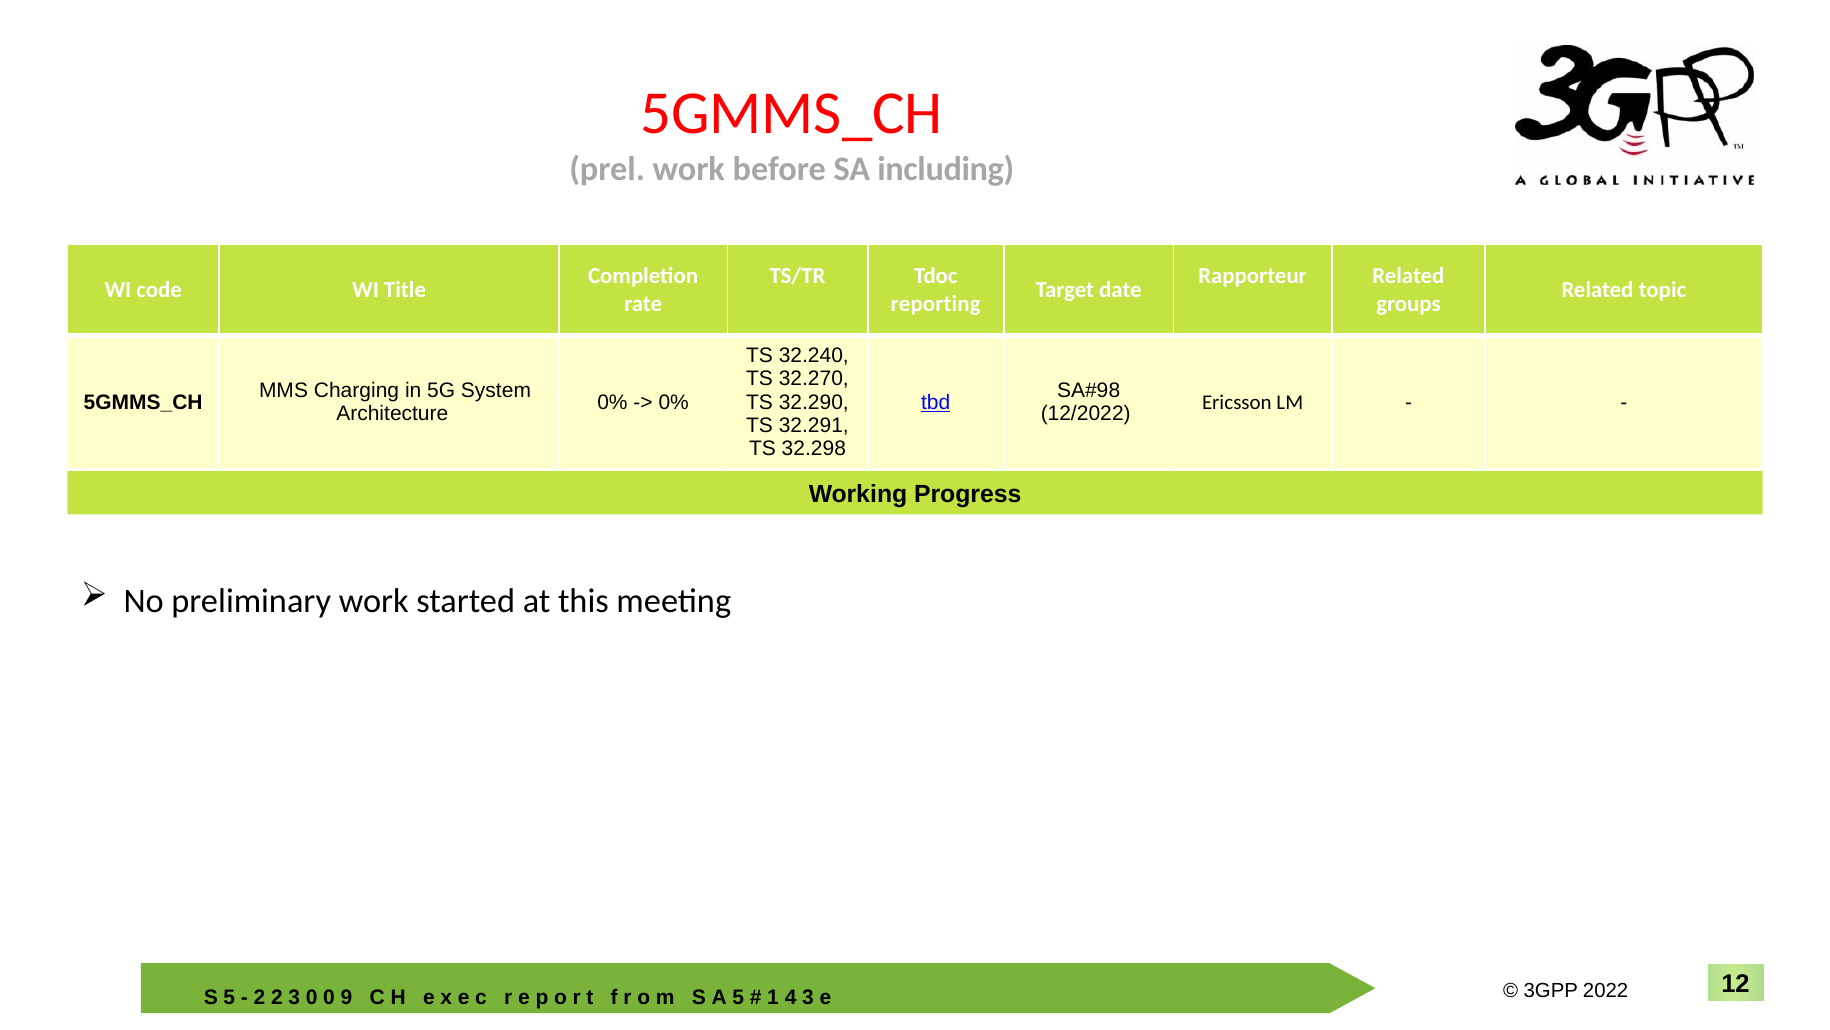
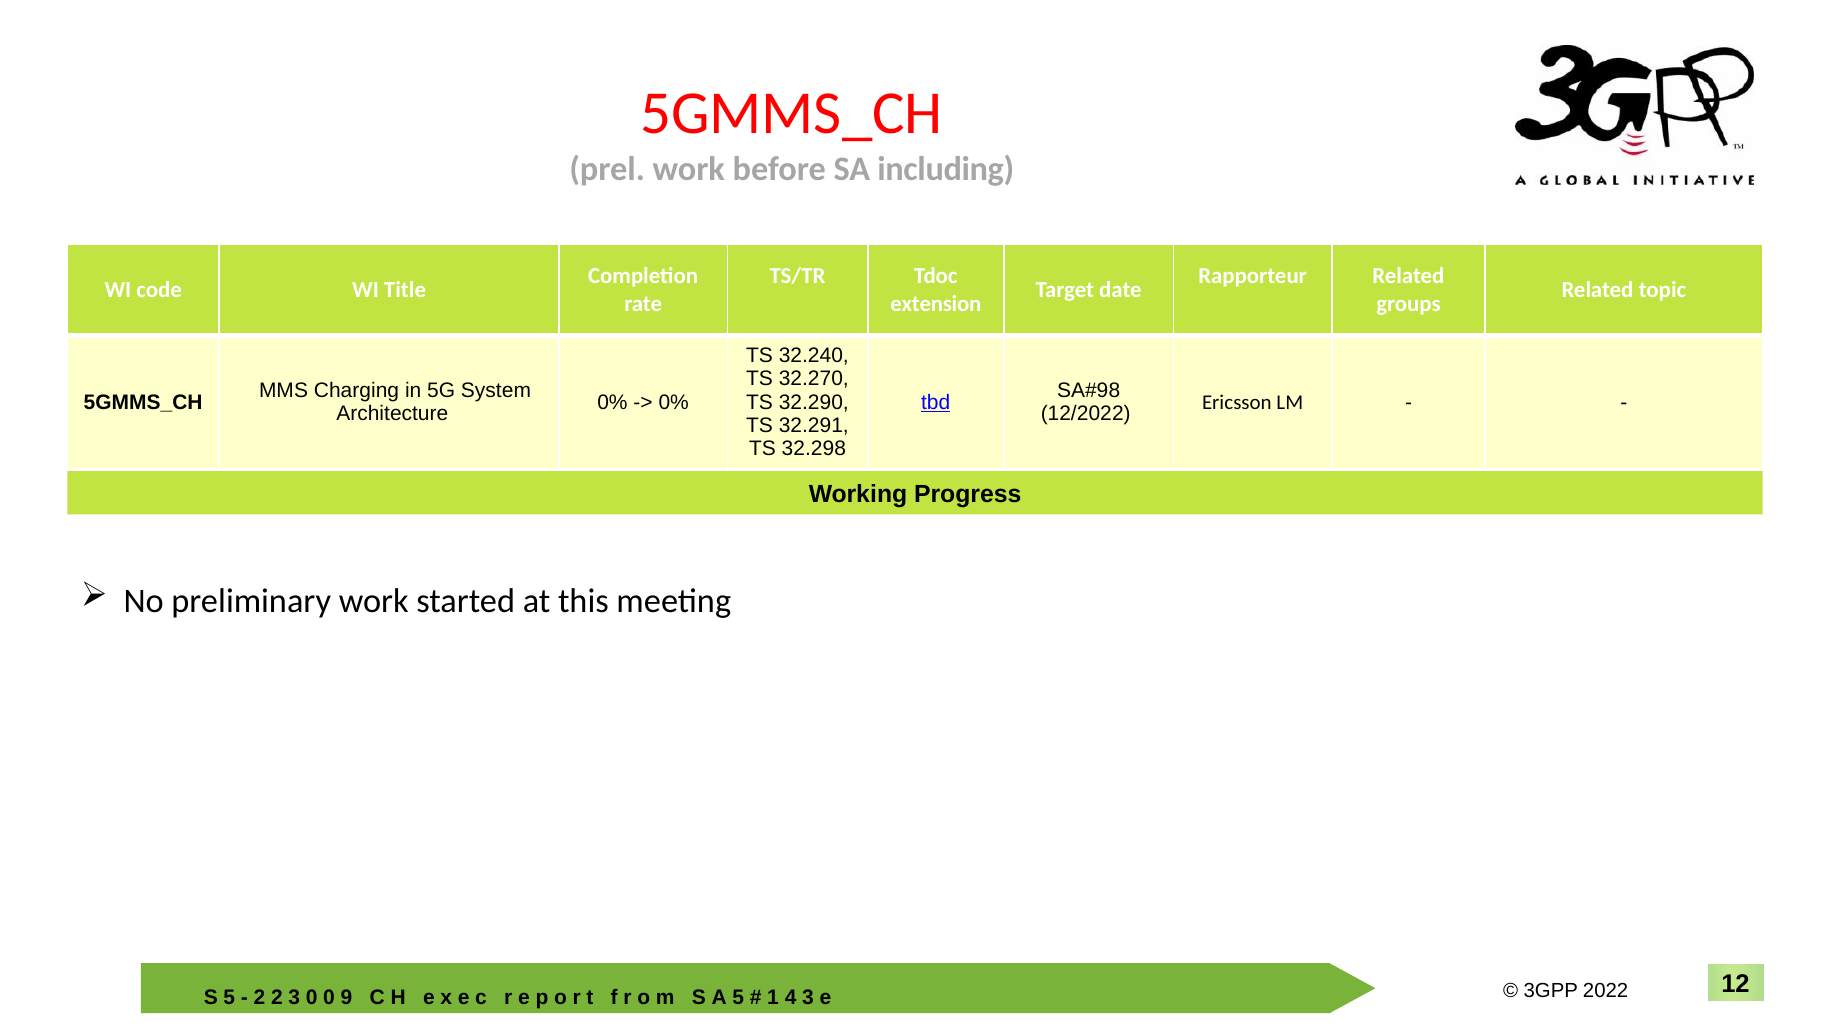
reporting: reporting -> extension
